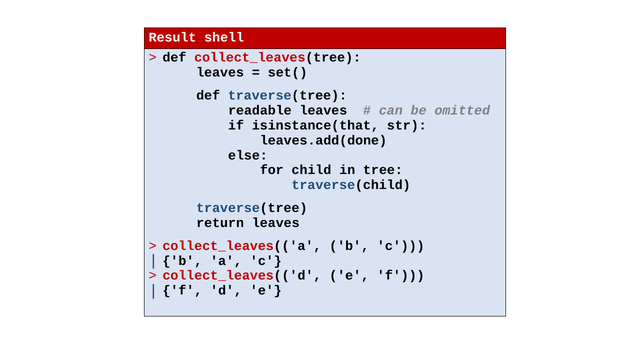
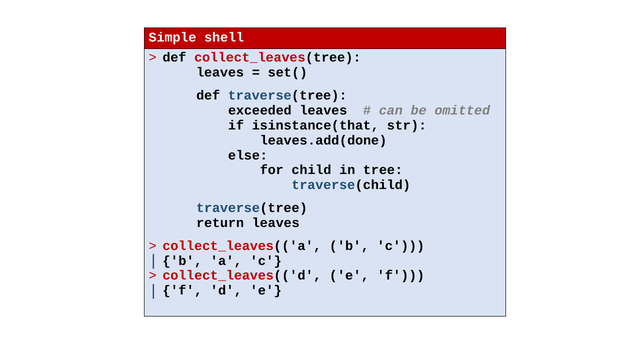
Result: Result -> Simple
readable: readable -> exceeded
